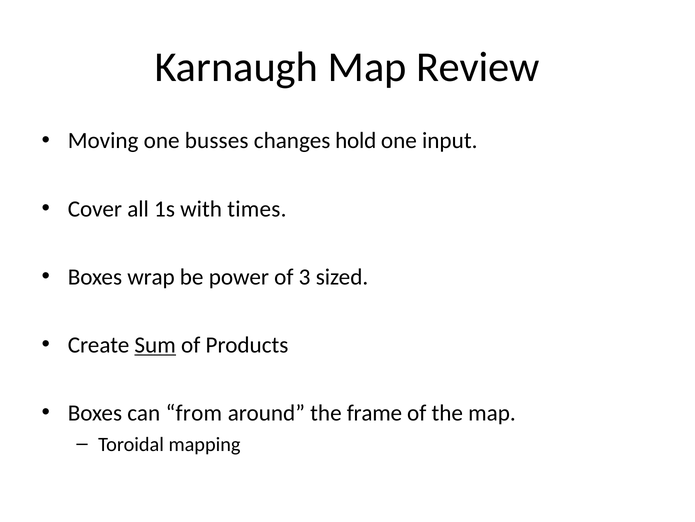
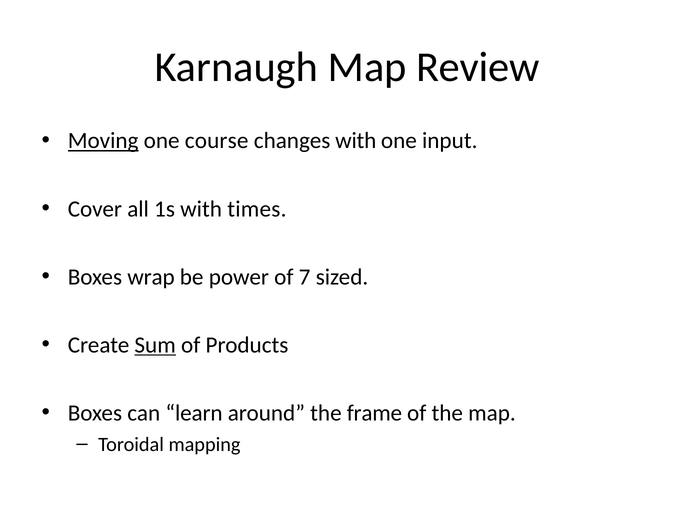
Moving underline: none -> present
busses: busses -> course
changes hold: hold -> with
3: 3 -> 7
from: from -> learn
